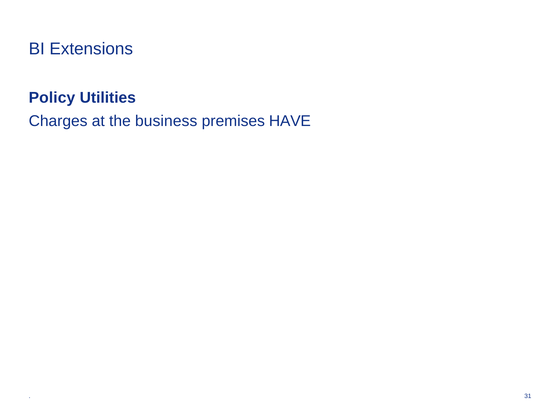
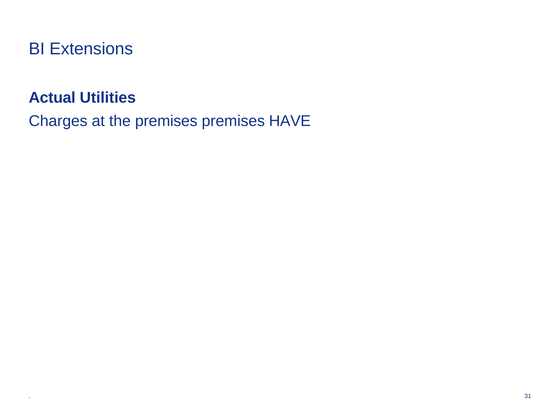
Policy: Policy -> Actual
the business: business -> premises
